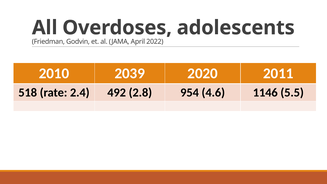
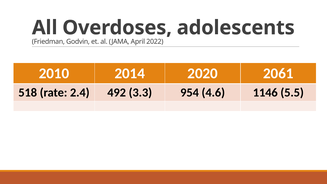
2039: 2039 -> 2014
2011: 2011 -> 2061
2.8: 2.8 -> 3.3
